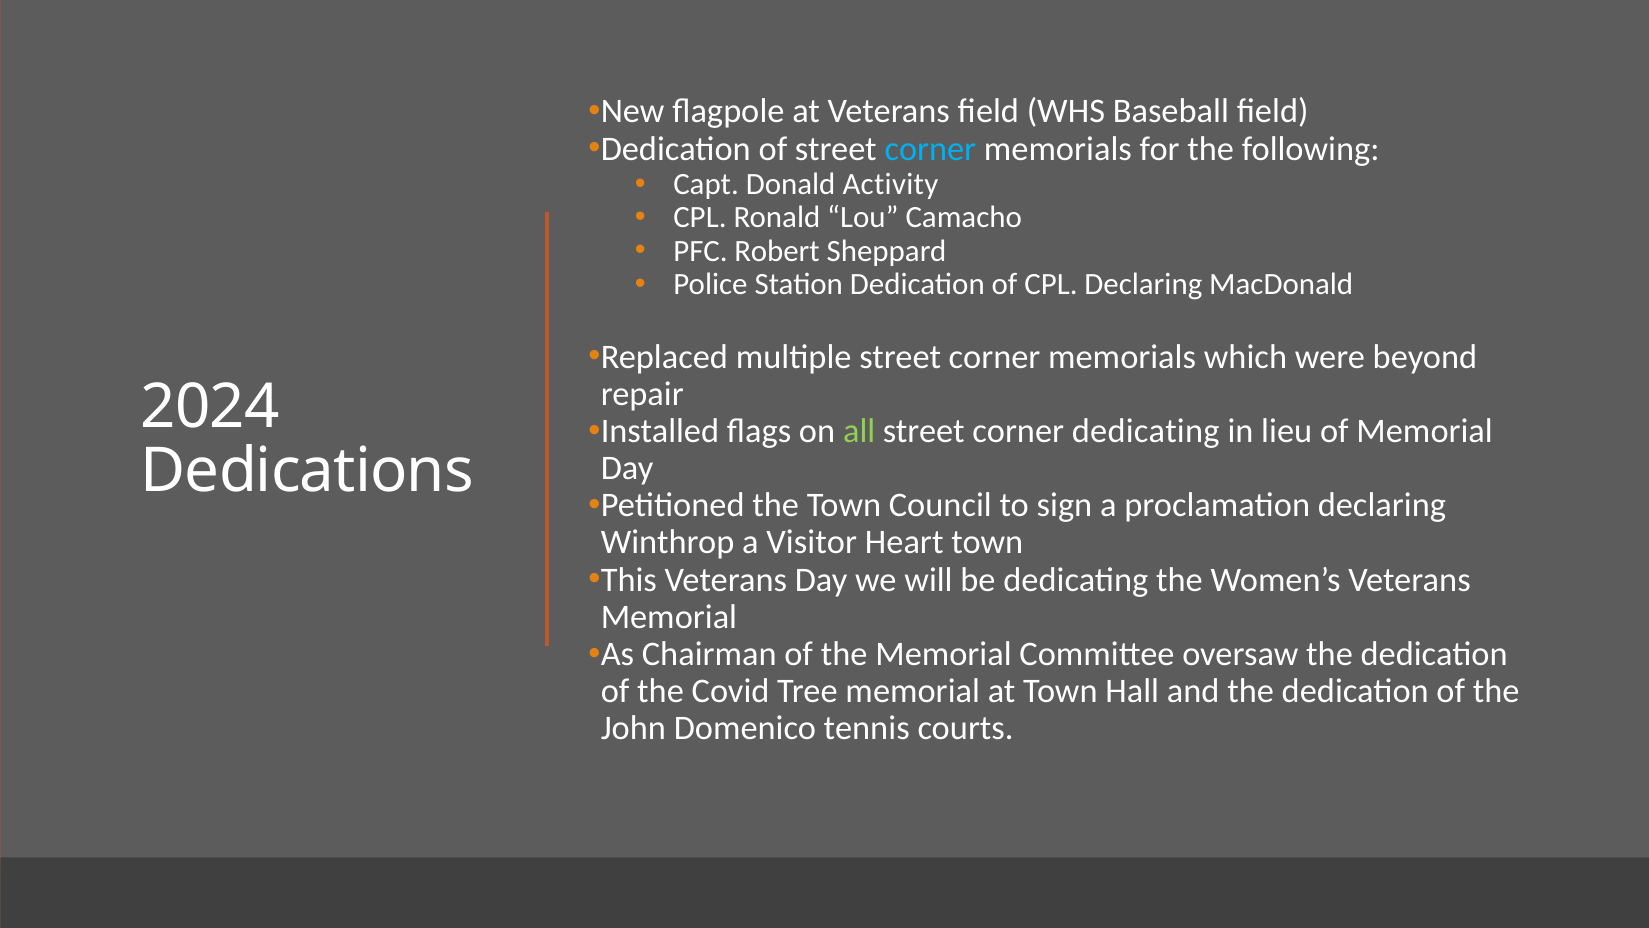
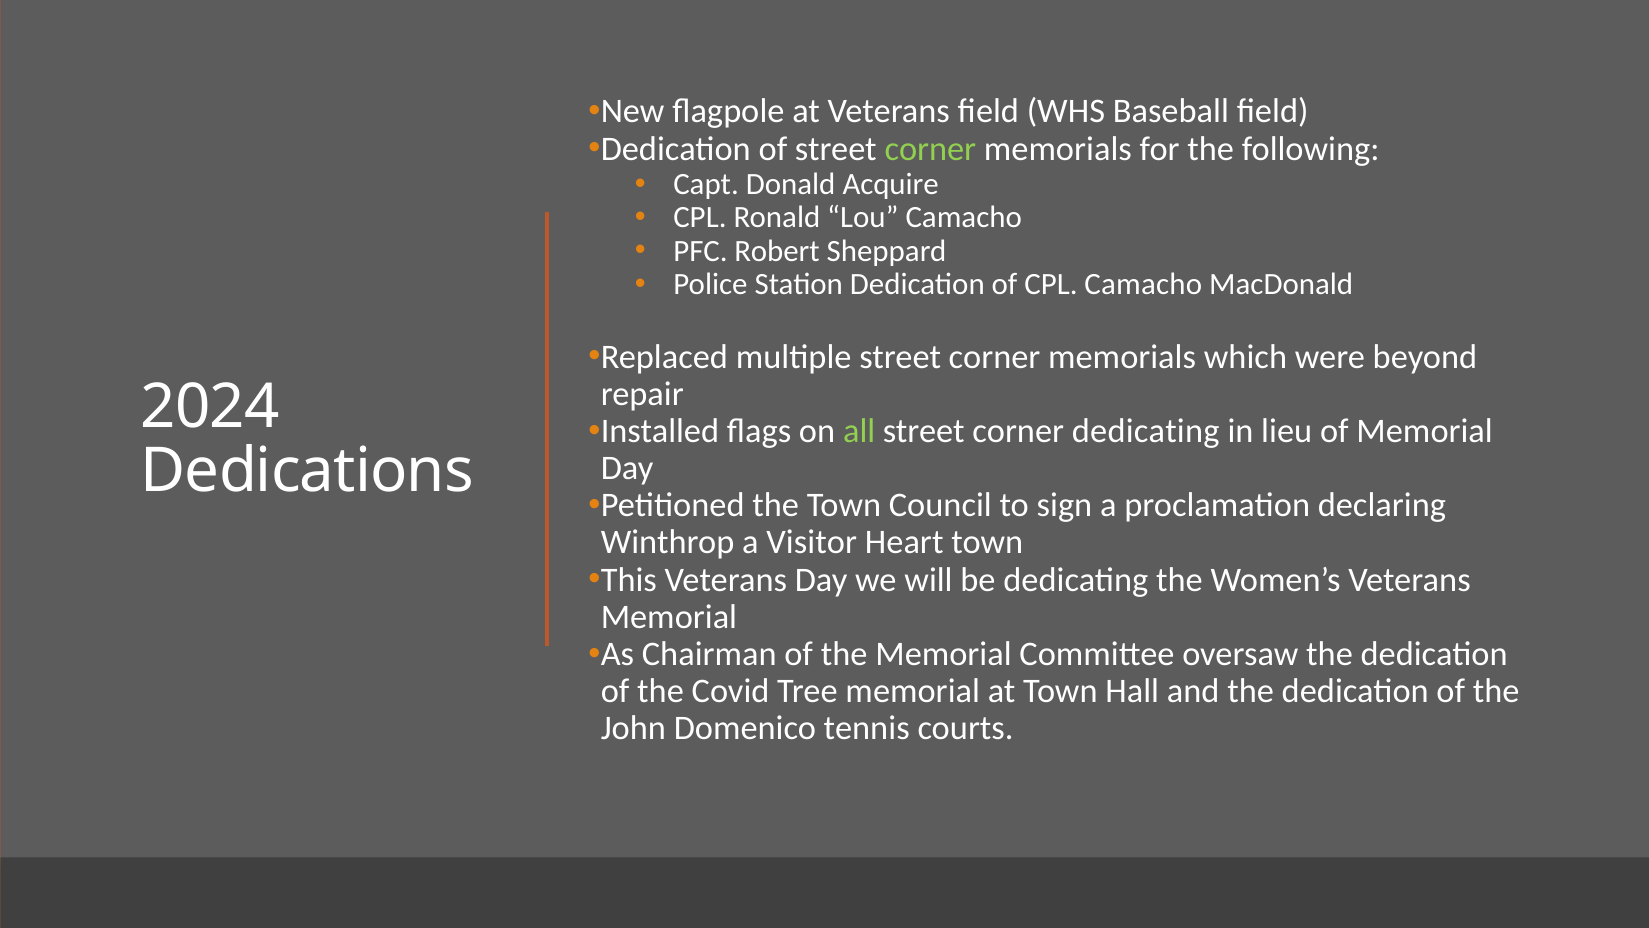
corner at (930, 149) colour: light blue -> light green
Activity: Activity -> Acquire
CPL Declaring: Declaring -> Camacho
